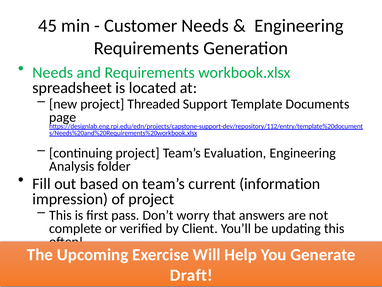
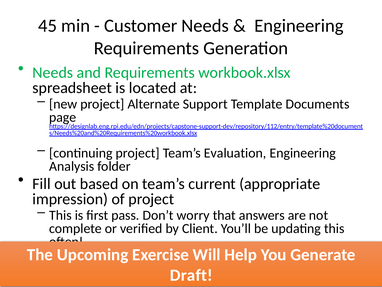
Threaded: Threaded -> Alternate
information: information -> appropriate
